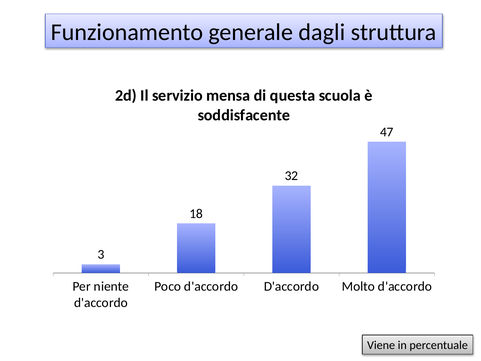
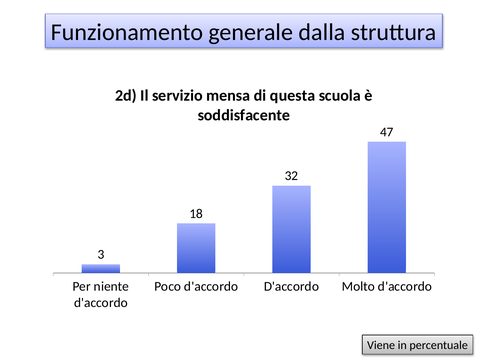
dagli: dagli -> dalla
